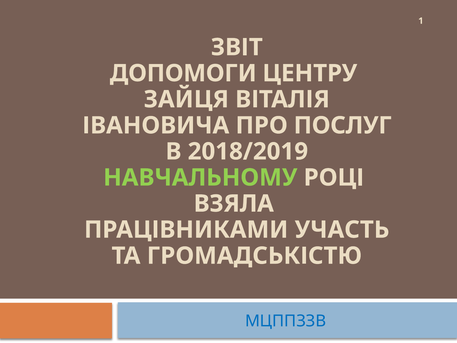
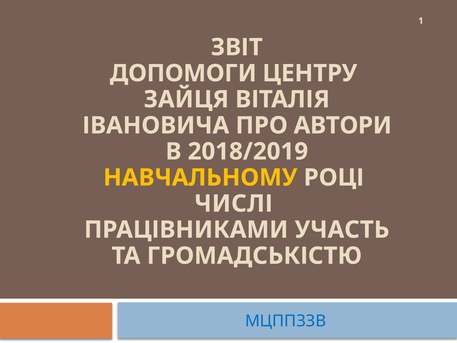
ПОСЛУГ: ПОСЛУГ -> АВТОРИ
НАВЧАЛЬНОМУ colour: light green -> yellow
ВЗЯЛА: ВЗЯЛА -> ЧИСЛІ
